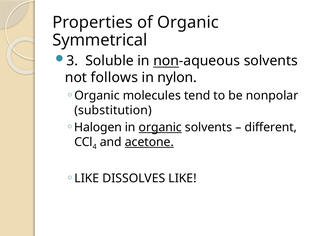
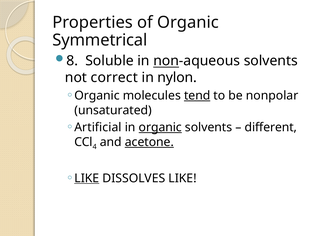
3: 3 -> 8
follows: follows -> correct
tend underline: none -> present
substitution: substitution -> unsaturated
Halogen: Halogen -> Artificial
LIKE at (87, 178) underline: none -> present
